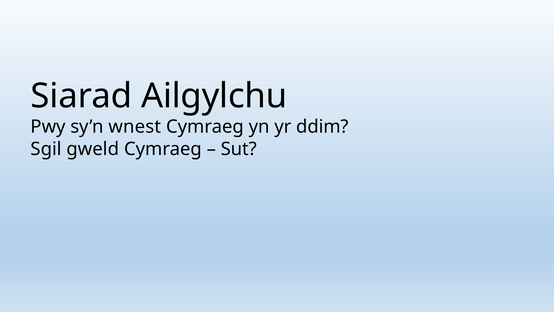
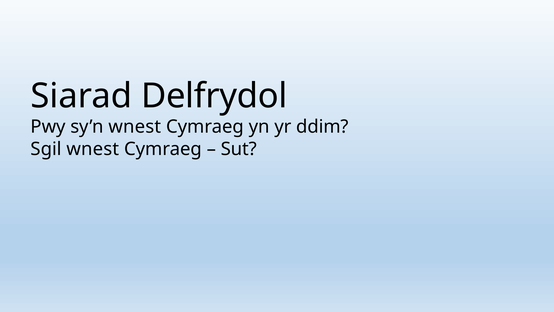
Ailgylchu: Ailgylchu -> Delfrydol
Sgil gweld: gweld -> wnest
